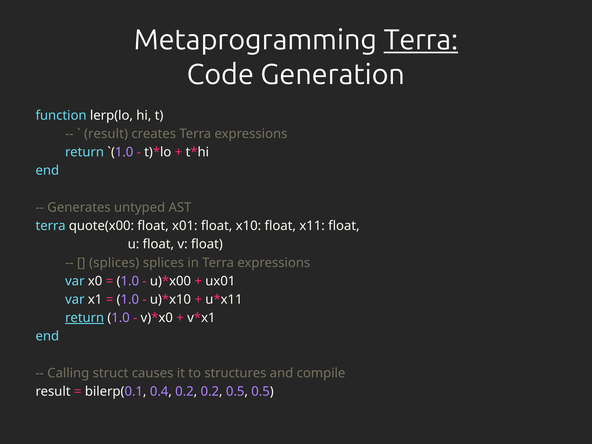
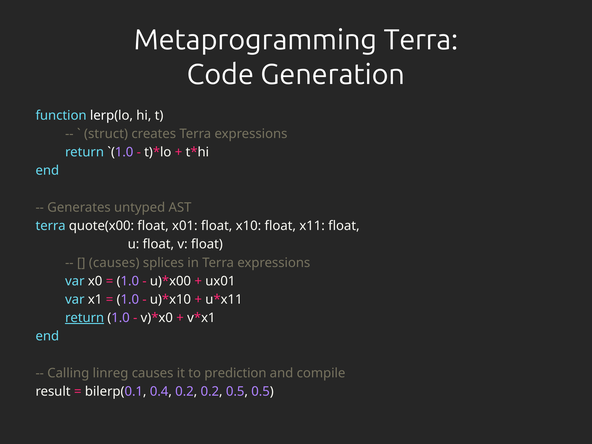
Terra at (421, 40) underline: present -> none
result at (106, 134): result -> struct
splices at (114, 263): splices -> causes
struct: struct -> linreg
structures: structures -> prediction
